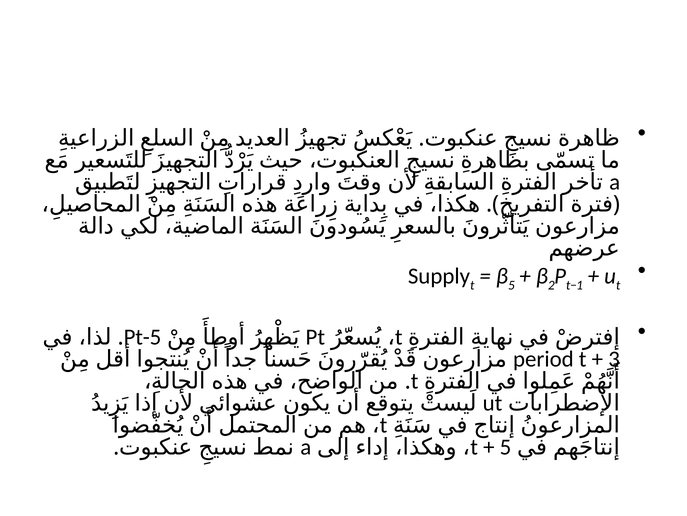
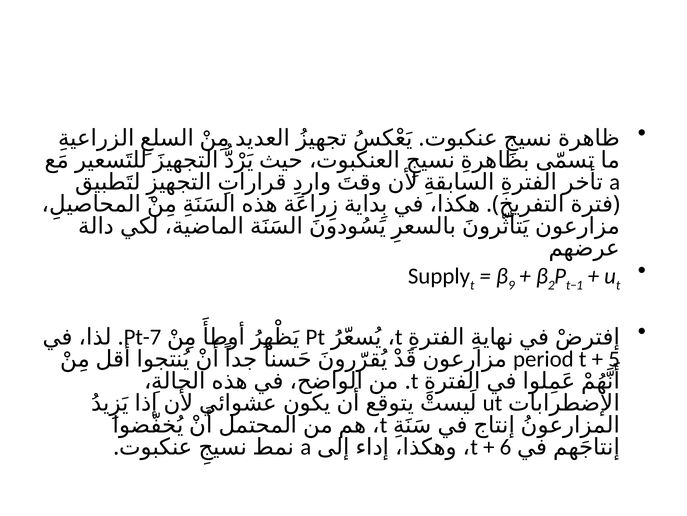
5 at (511, 285): 5 -> 9
Pt-5: Pt-5 -> Pt-7
3: 3 -> 5
5 at (506, 447): 5 -> 6
